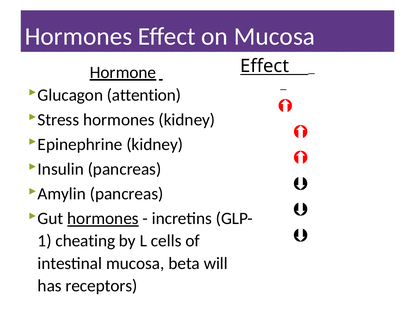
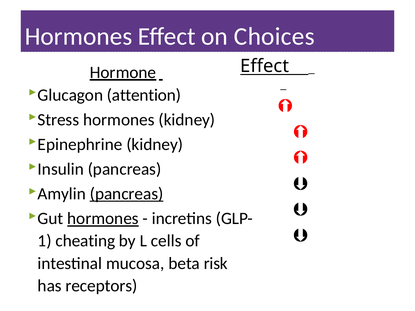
on Mucosa: Mucosa -> Choices
pancreas at (127, 194) underline: none -> present
will: will -> risk
